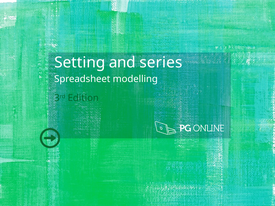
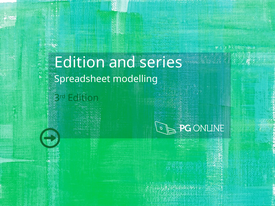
Setting at (80, 63): Setting -> Edition
